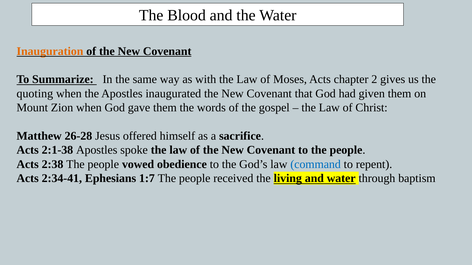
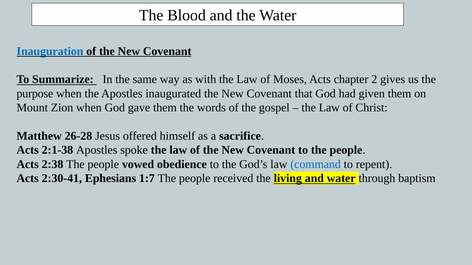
Inauguration colour: orange -> blue
quoting: quoting -> purpose
2:34-41: 2:34-41 -> 2:30-41
